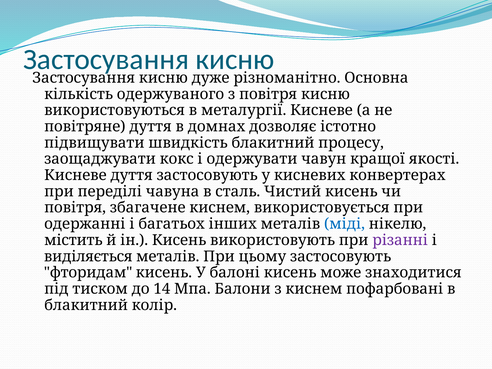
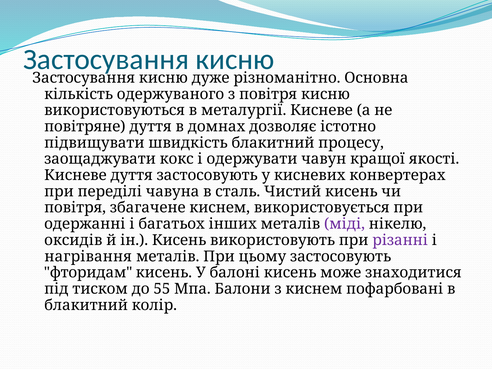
міді colour: blue -> purple
містить: містить -> оксидів
виділяється: виділяється -> нагрівання
14: 14 -> 55
